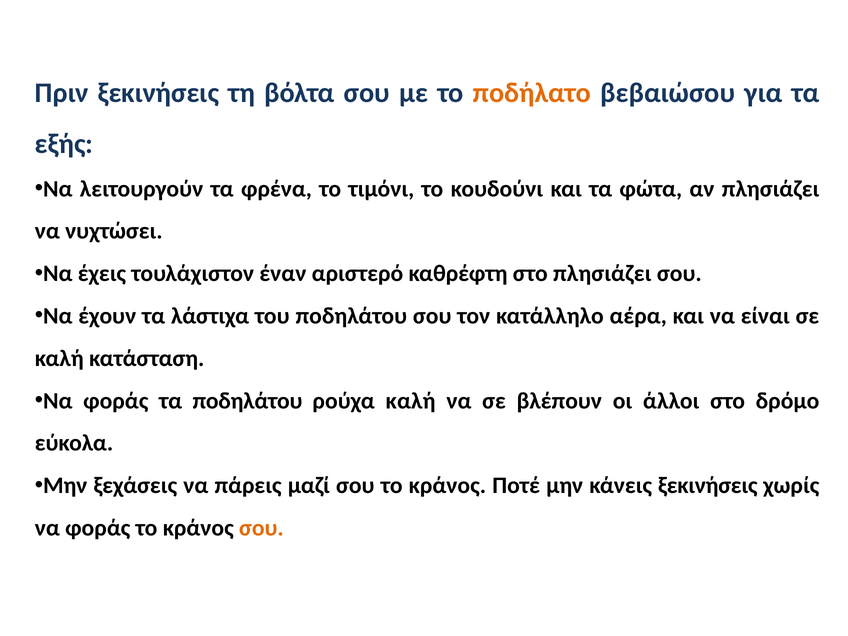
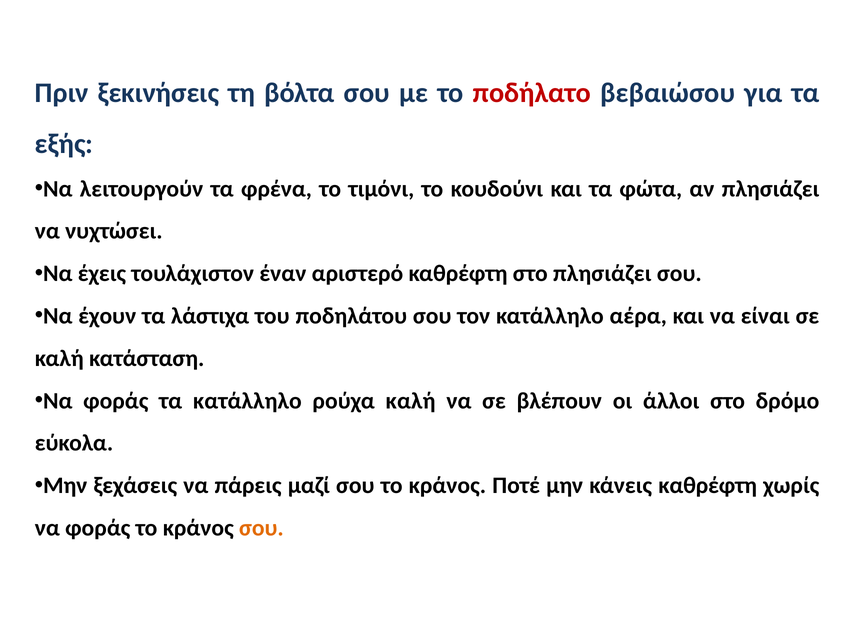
ποδήλατο colour: orange -> red
τα ποδηλάτου: ποδηλάτου -> κατάλληλο
κάνεις ξεκινήσεις: ξεκινήσεις -> καθρέφτη
